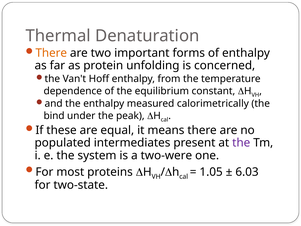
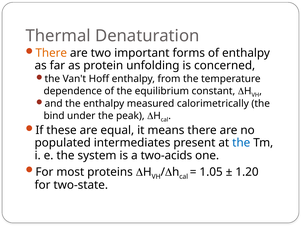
the at (241, 143) colour: purple -> blue
two-were: two-were -> two-acids
6.03: 6.03 -> 1.20
